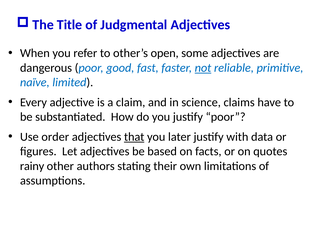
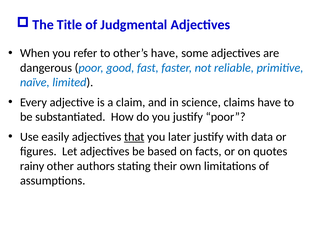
other’s open: open -> have
not underline: present -> none
order: order -> easily
